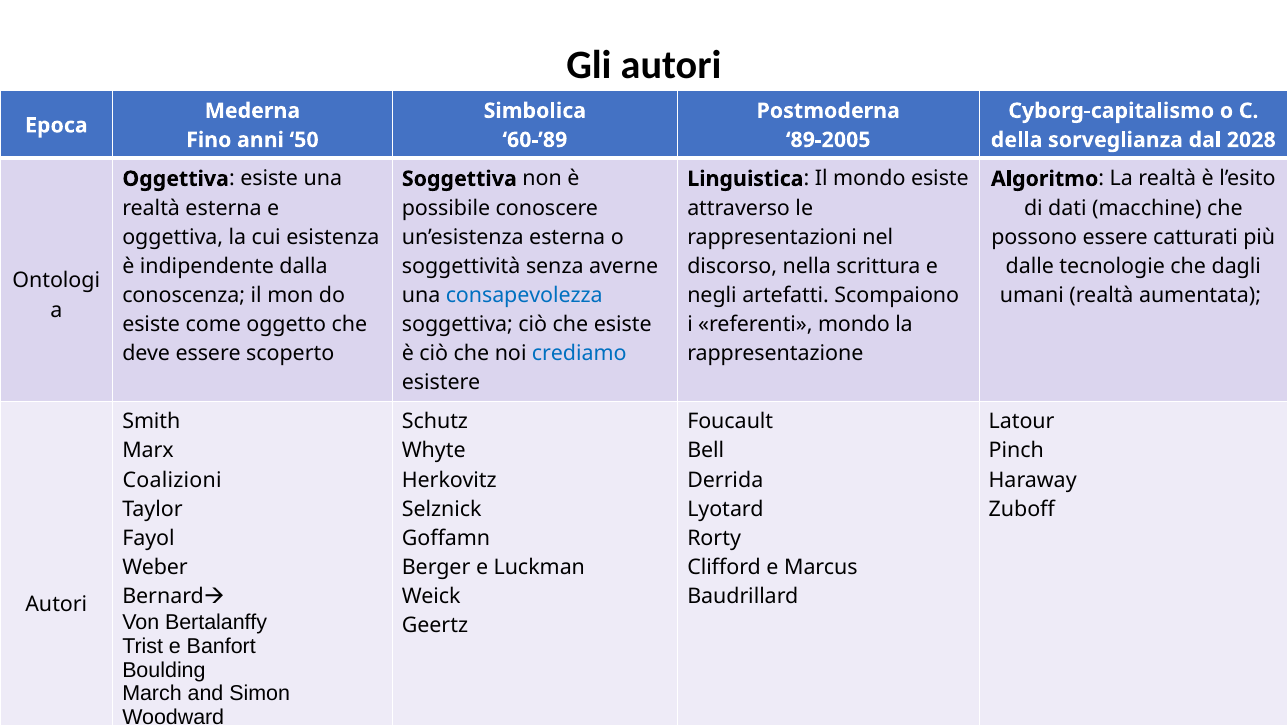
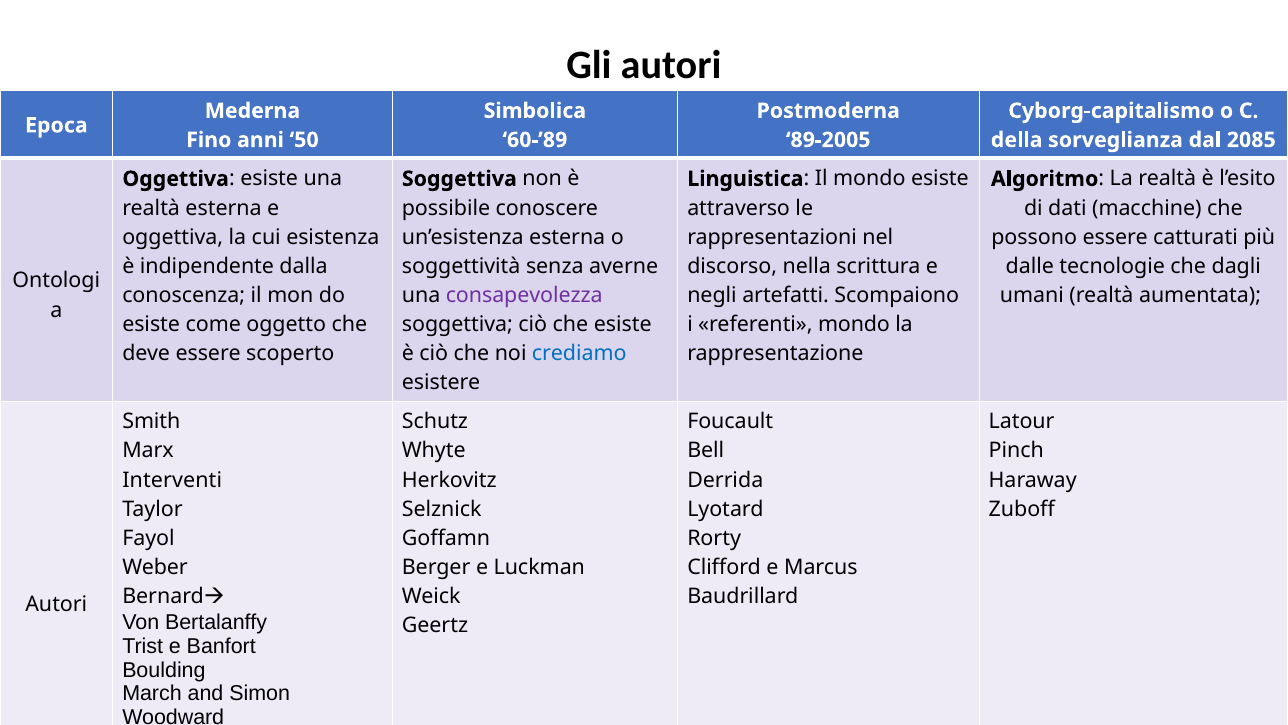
2028: 2028 -> 2085
consapevolezza colour: blue -> purple
Coalizioni: Coalizioni -> Interventi
